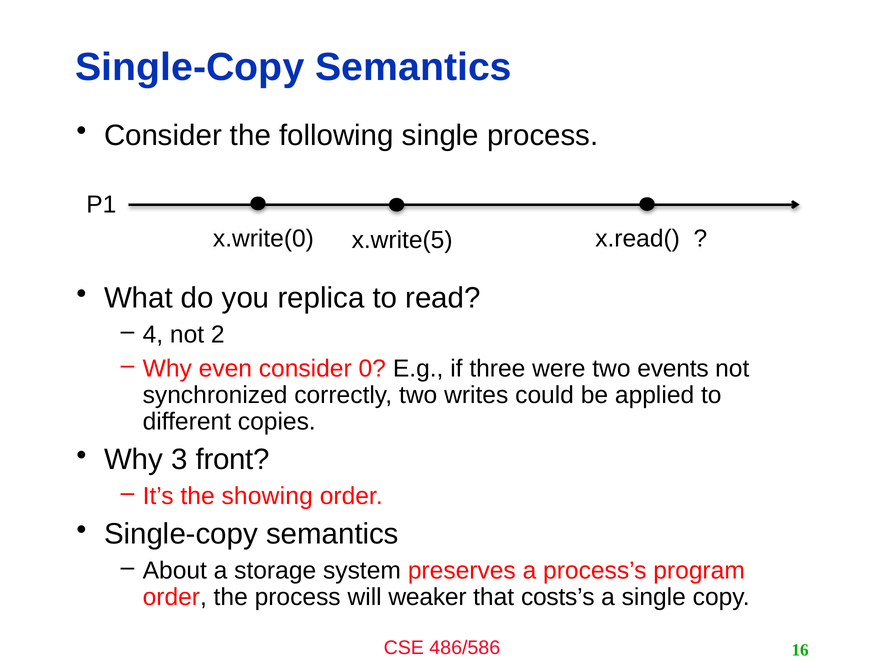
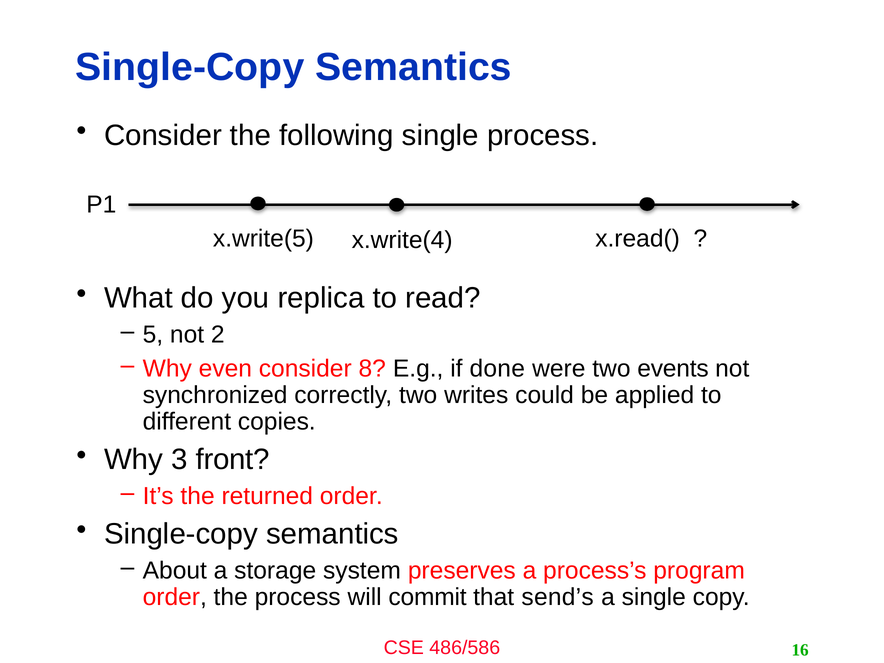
x.write(0: x.write(0 -> x.write(5
x.write(5: x.write(5 -> x.write(4
4: 4 -> 5
0: 0 -> 8
three: three -> done
showing: showing -> returned
weaker: weaker -> commit
costs’s: costs’s -> send’s
